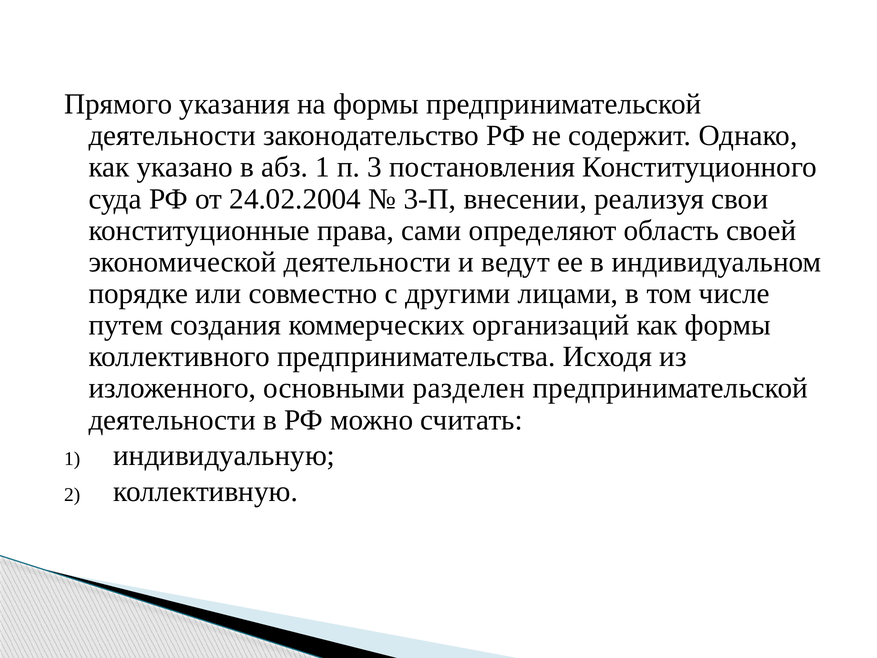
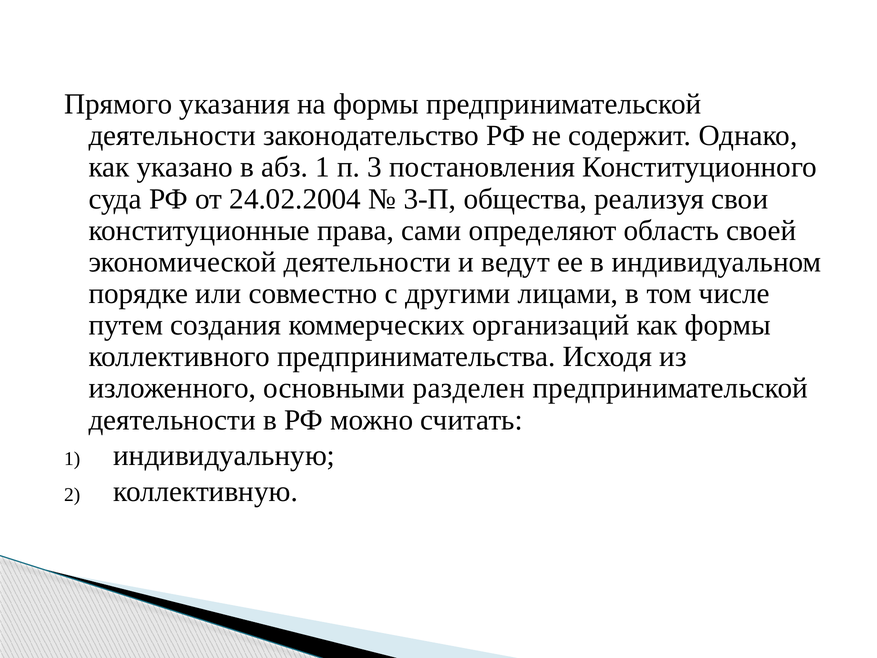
внесении: внесении -> общества
